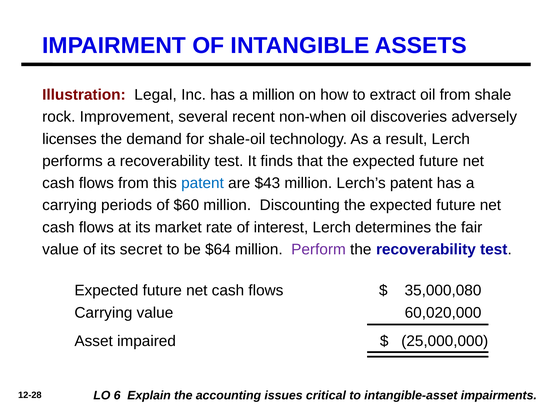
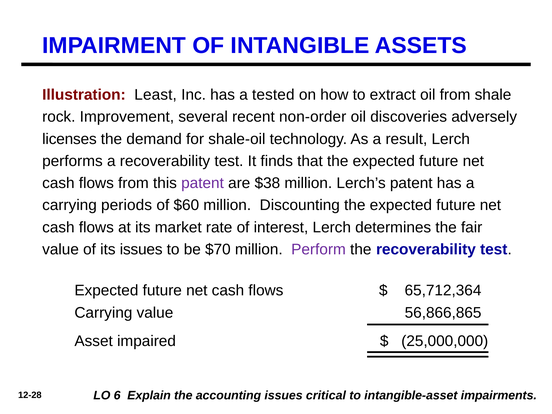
Legal: Legal -> Least
a million: million -> tested
non-when: non-when -> non-order
patent at (203, 183) colour: blue -> purple
$43: $43 -> $38
its secret: secret -> issues
$64: $64 -> $70
35,000,080: 35,000,080 -> 65,712,364
60,020,000: 60,020,000 -> 56,866,865
